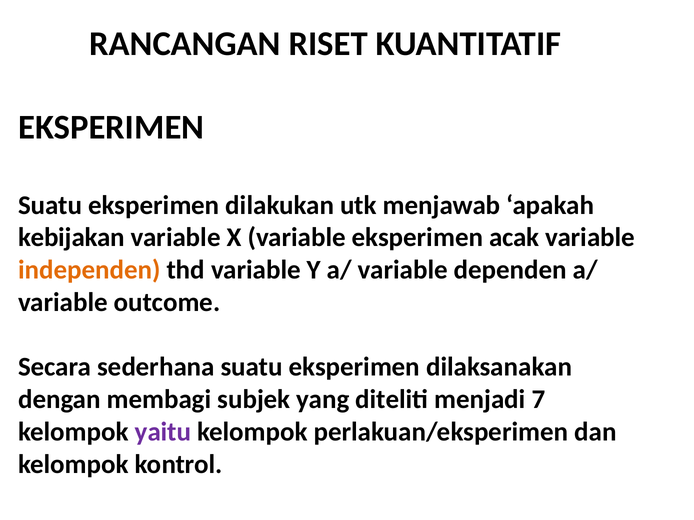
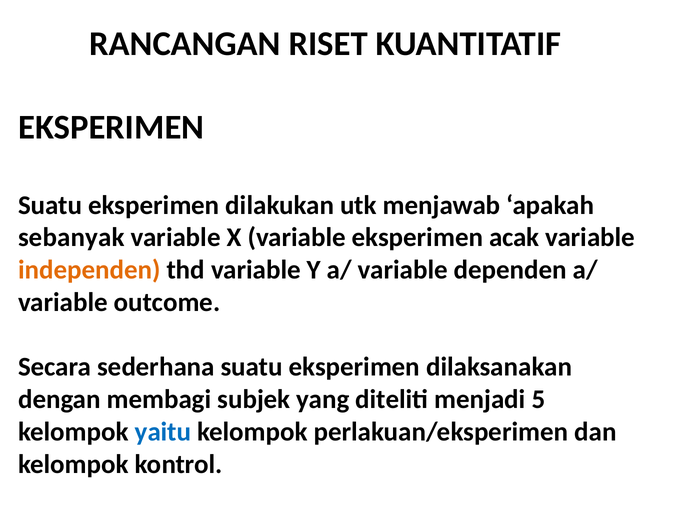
kebijakan: kebijakan -> sebanyak
7: 7 -> 5
yaitu colour: purple -> blue
